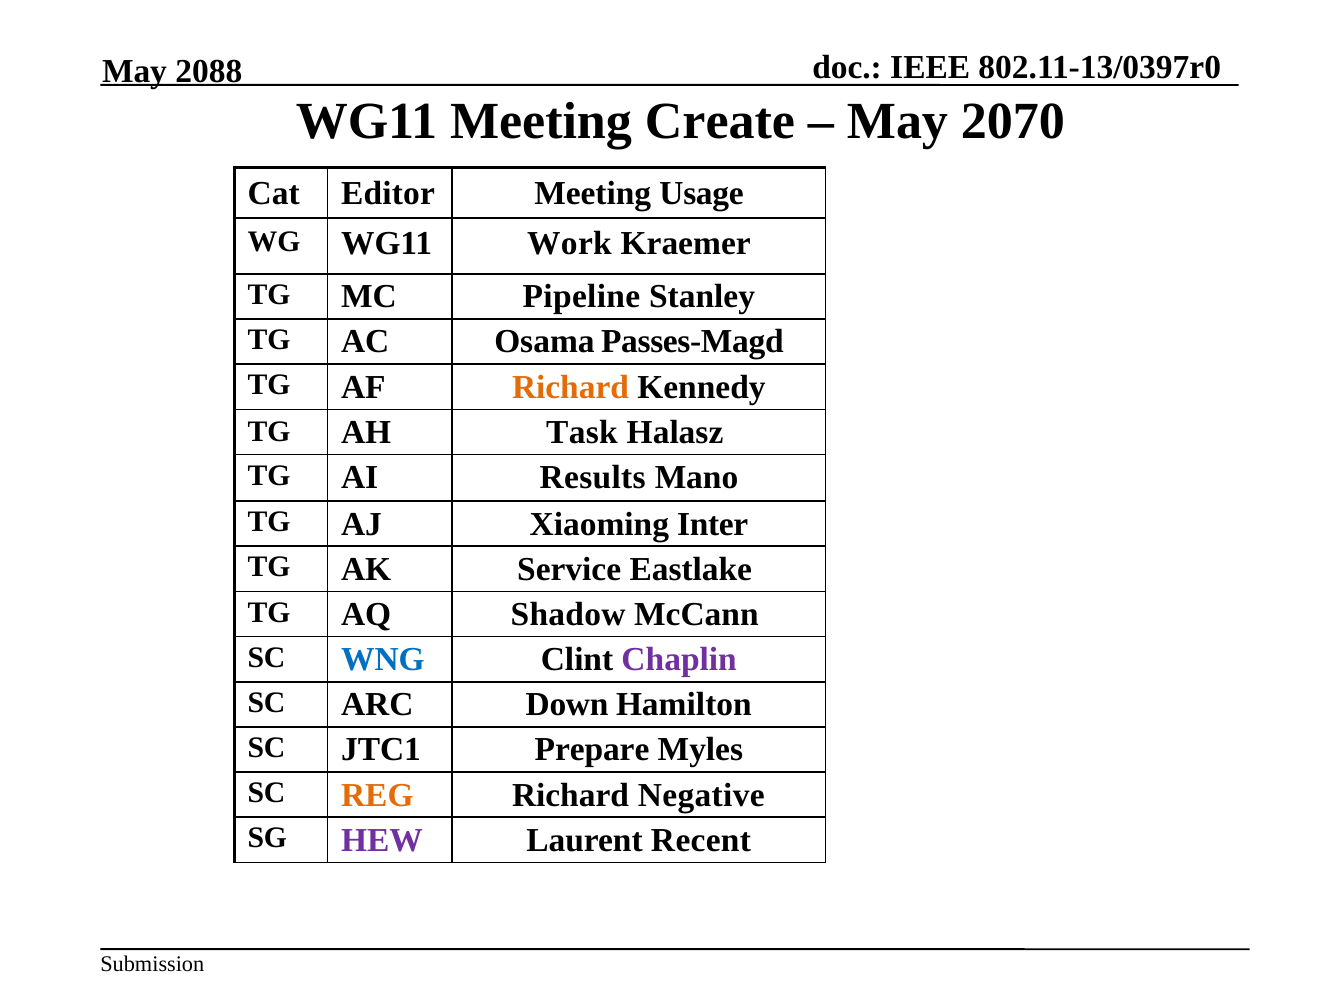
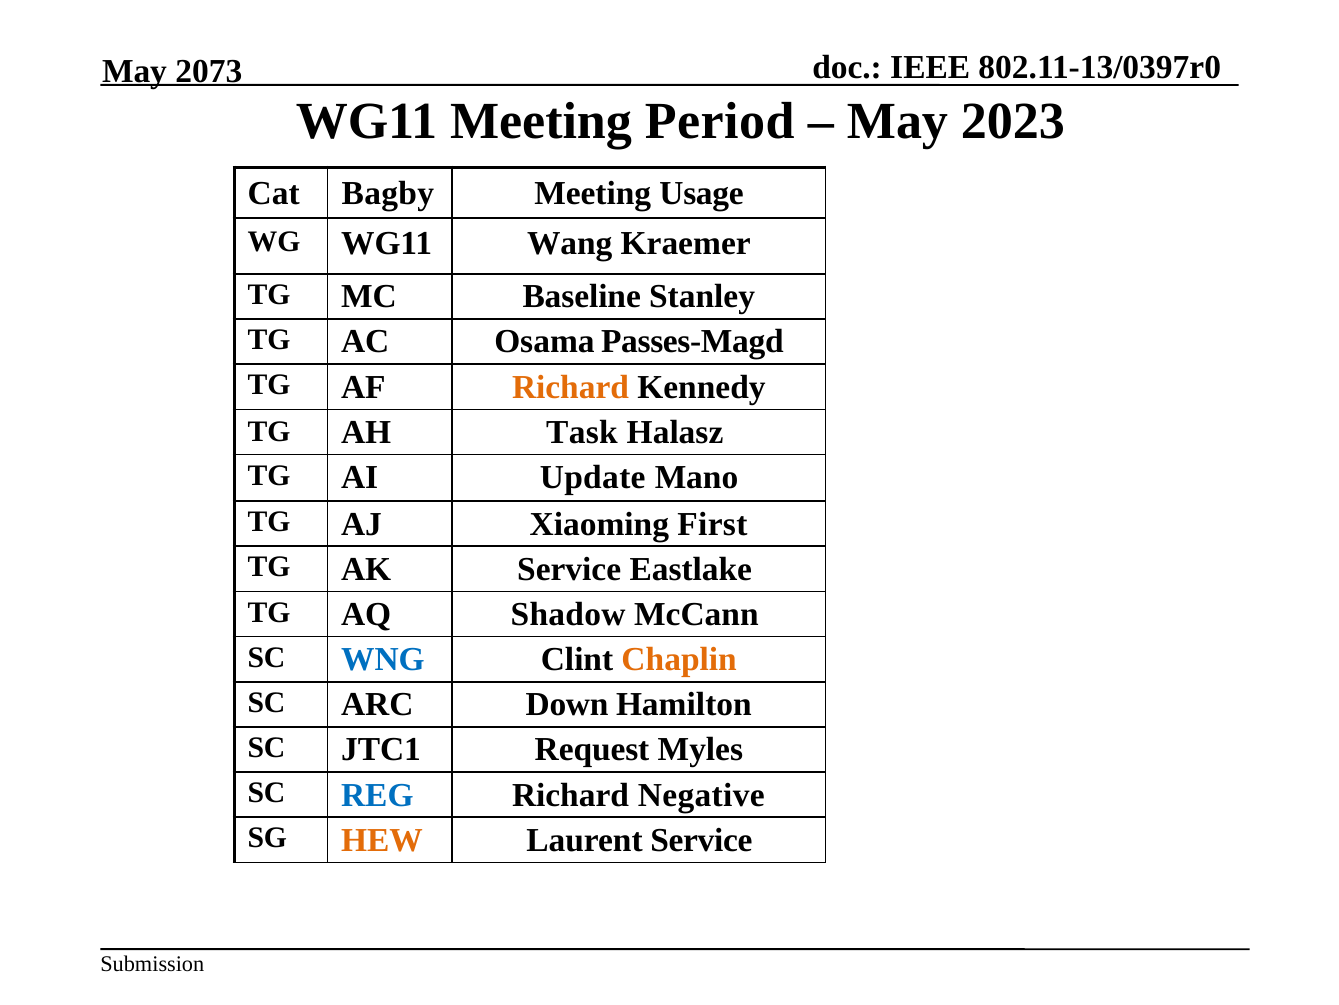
2088: 2088 -> 2073
Create: Create -> Period
2070: 2070 -> 2023
Editor: Editor -> Bagby
Work: Work -> Wang
Pipeline: Pipeline -> Baseline
Results: Results -> Update
Inter: Inter -> First
Chaplin colour: purple -> orange
Prepare: Prepare -> Request
REG colour: orange -> blue
HEW colour: purple -> orange
Laurent Recent: Recent -> Service
